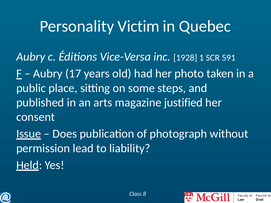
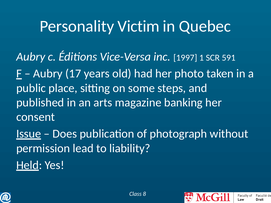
1928: 1928 -> 1997
justified: justified -> banking
